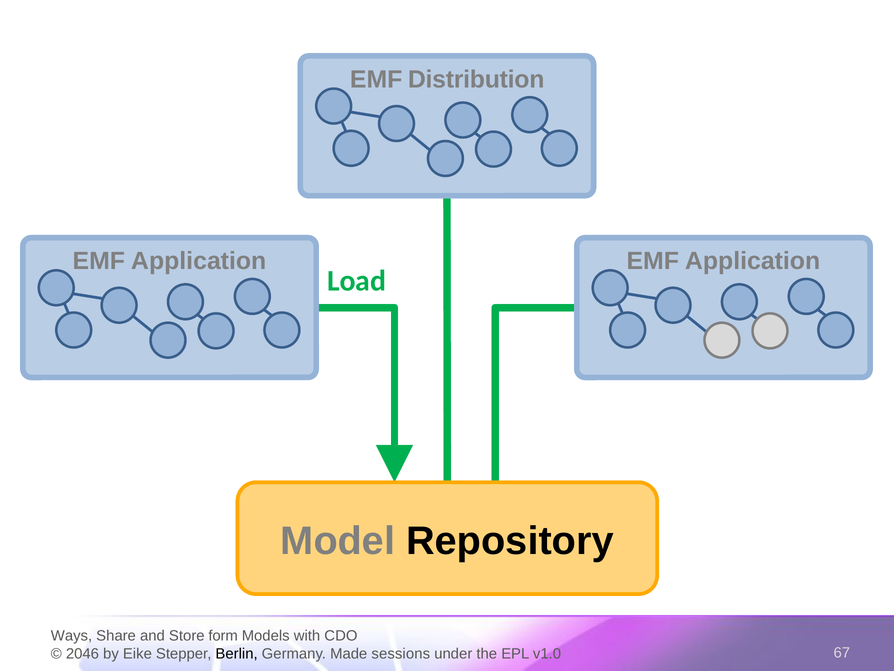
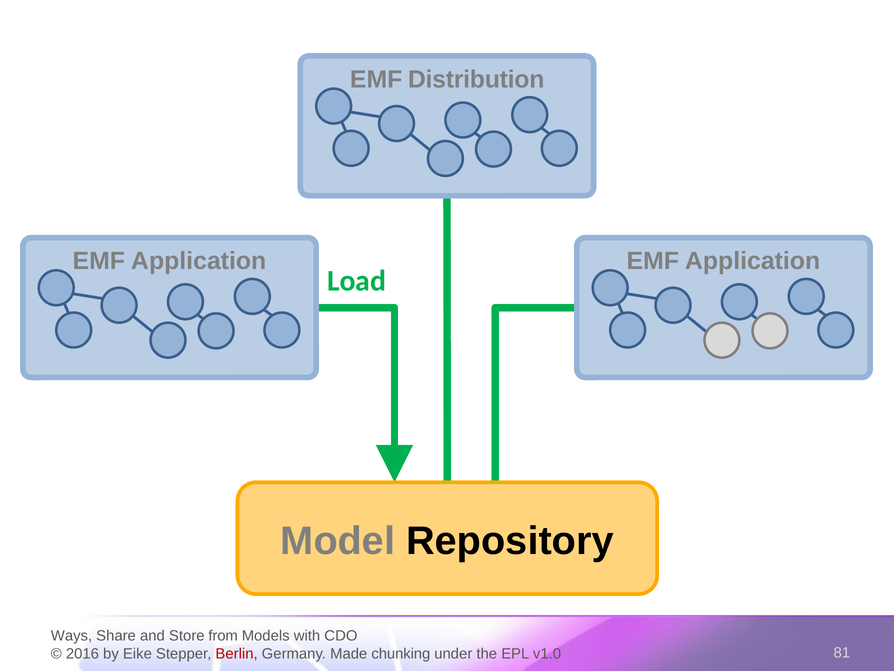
form: form -> from
2046: 2046 -> 2016
Berlin colour: black -> red
sessions: sessions -> chunking
67: 67 -> 81
